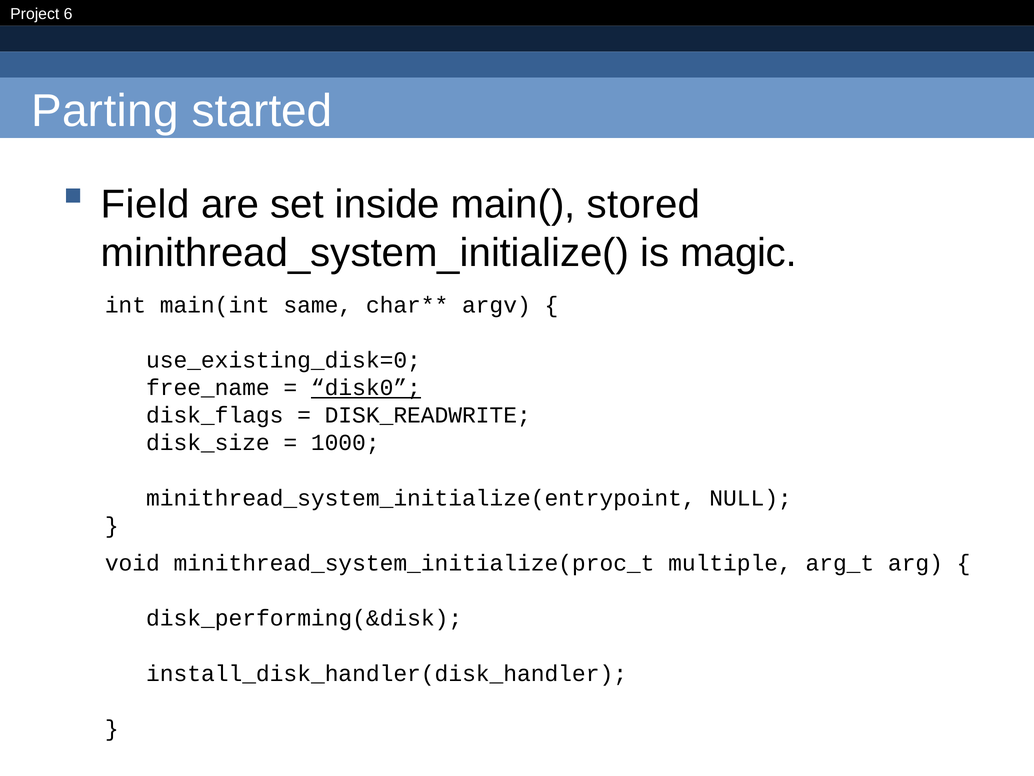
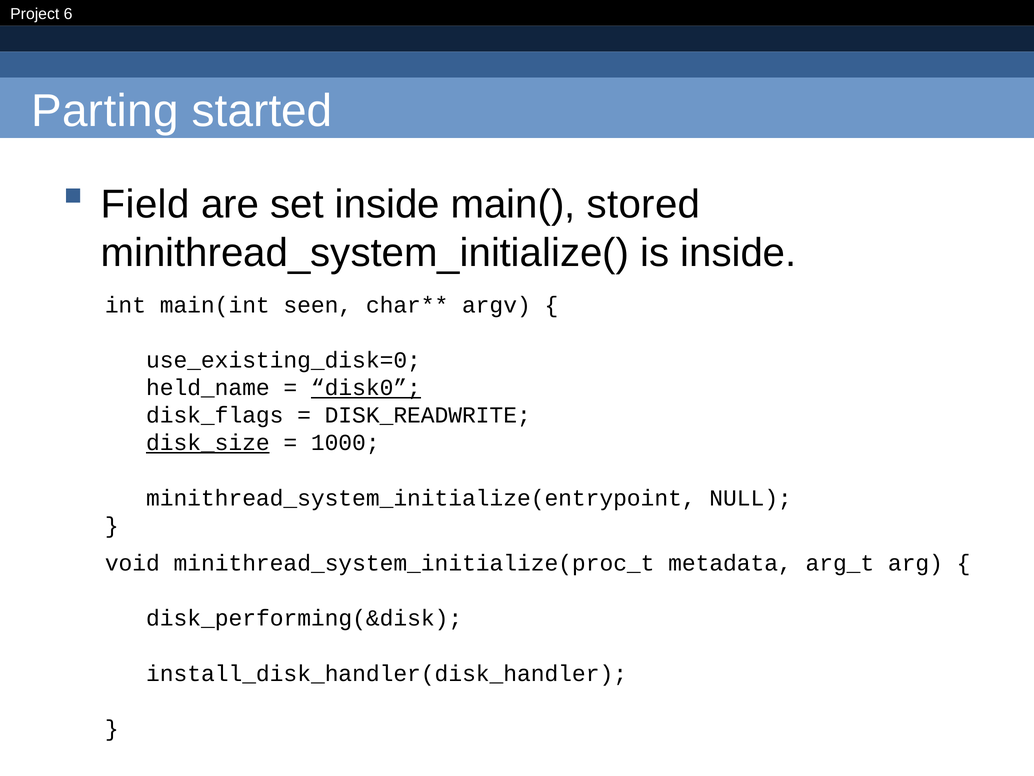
is magic: magic -> inside
same: same -> seen
free_name: free_name -> held_name
disk_size underline: none -> present
multiple: multiple -> metadata
